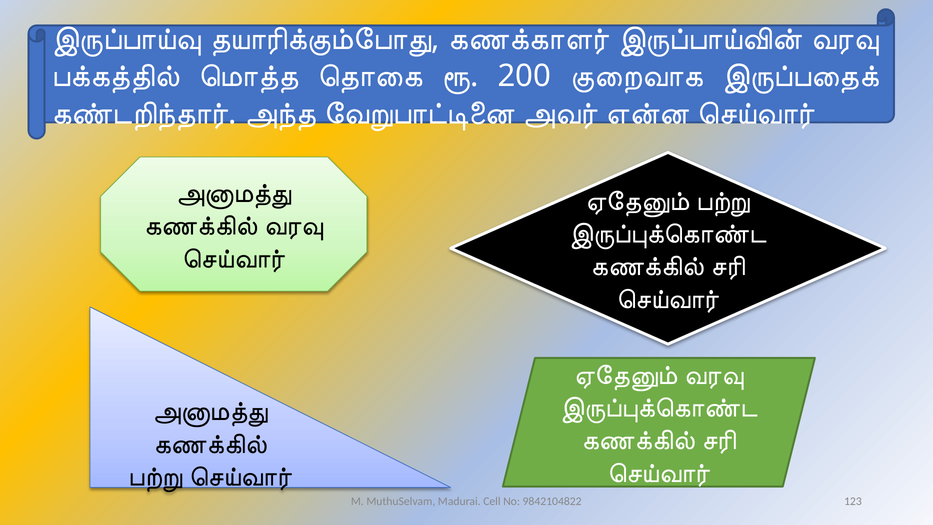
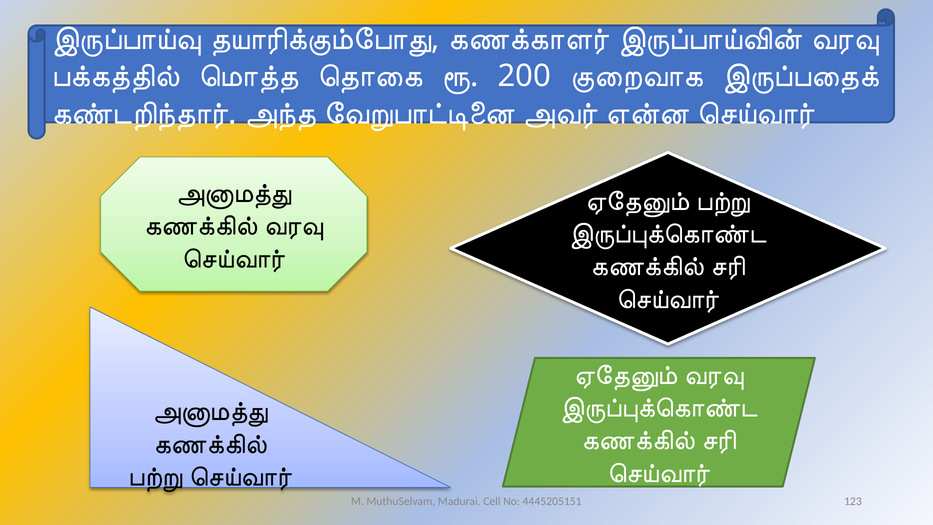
9842104822: 9842104822 -> 4445205151
